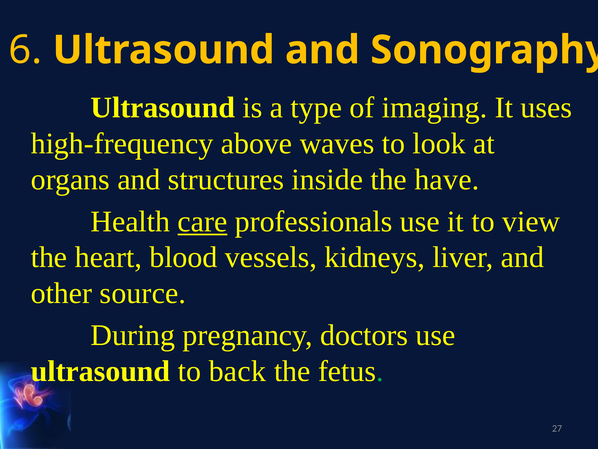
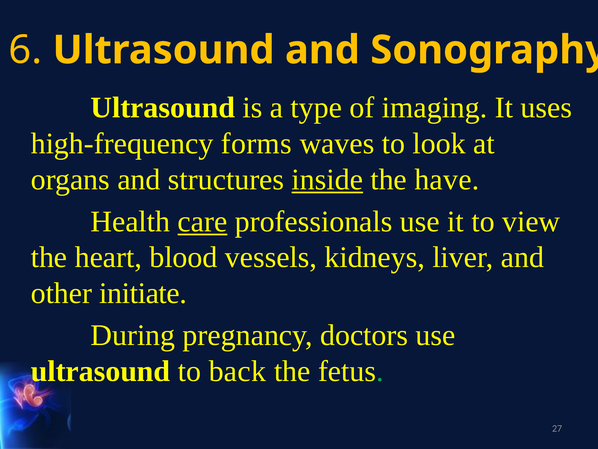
above: above -> forms
inside underline: none -> present
source: source -> initiate
